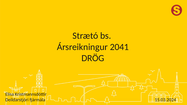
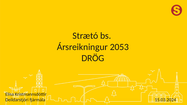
2041: 2041 -> 2053
